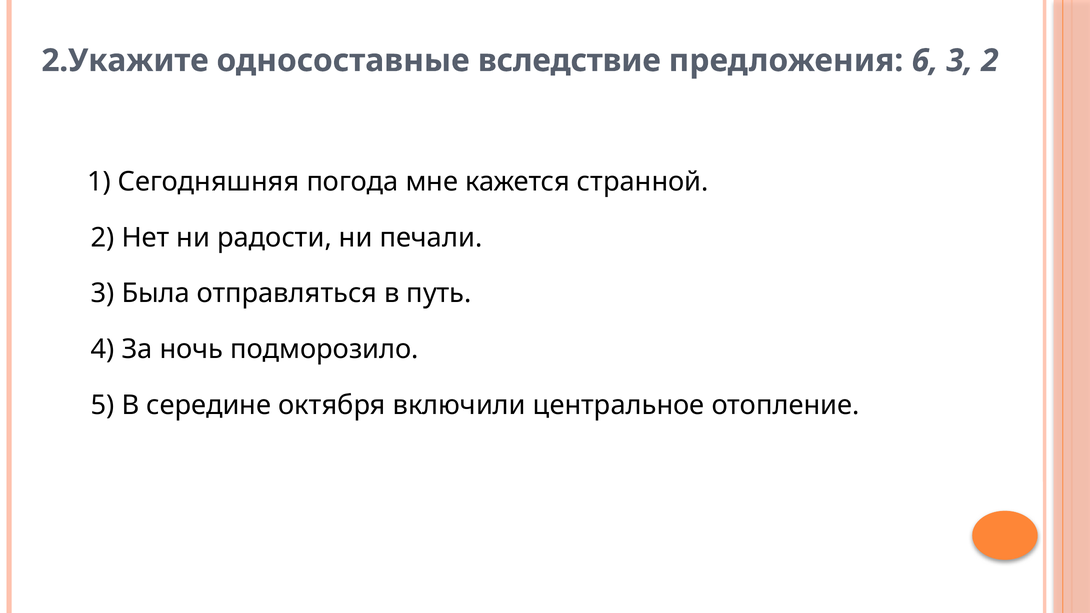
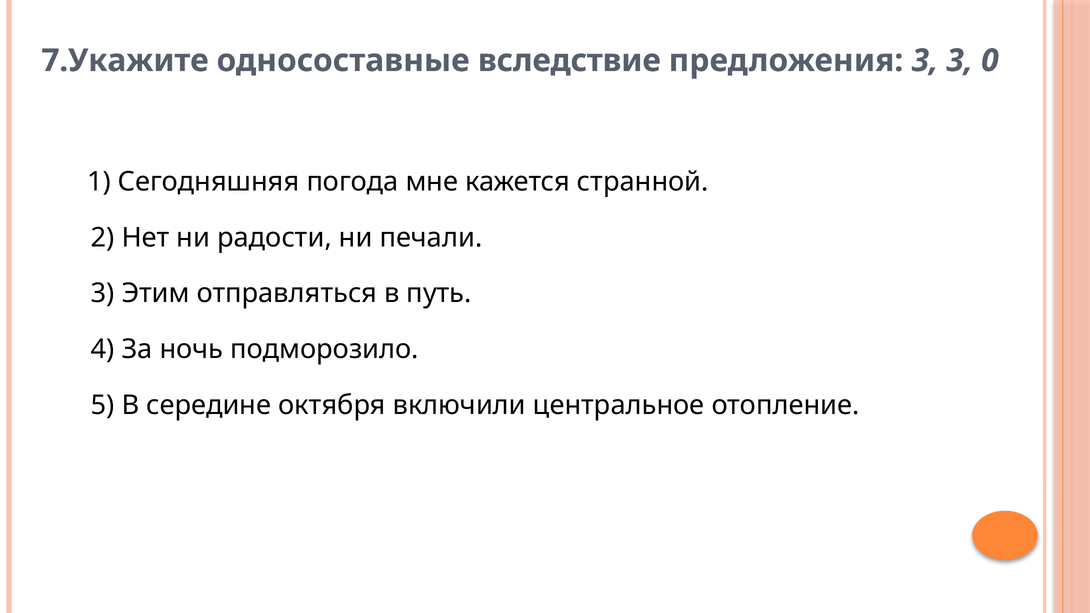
2.Укажите: 2.Укажите -> 7.Укажите
предложения 6: 6 -> 3
3 2: 2 -> 0
Была: Была -> Этим
